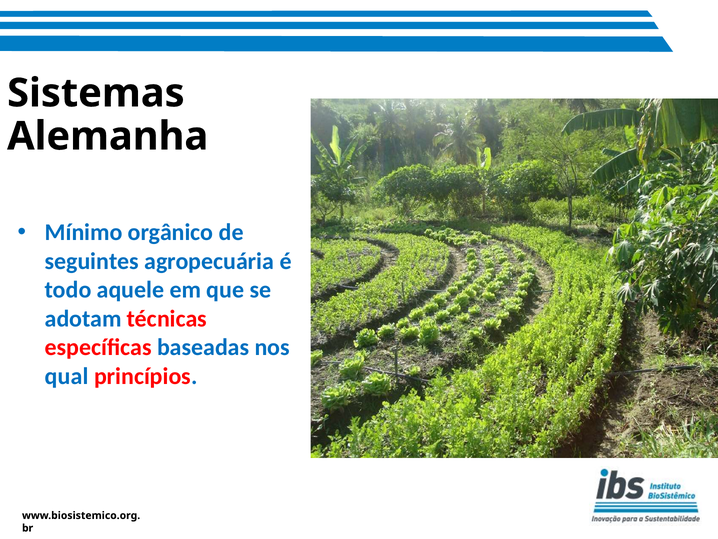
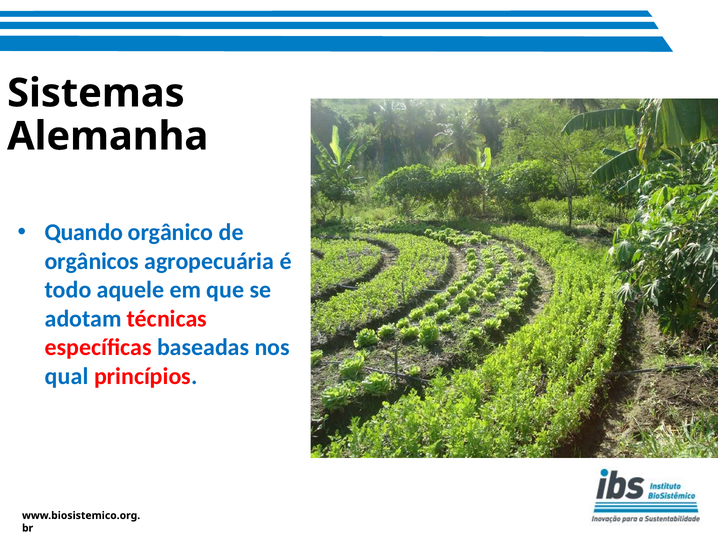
Mínimo: Mínimo -> Quando
seguintes: seguintes -> orgânicos
